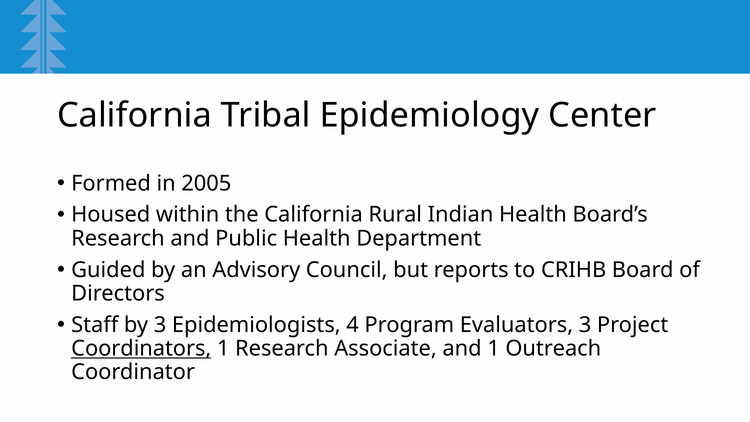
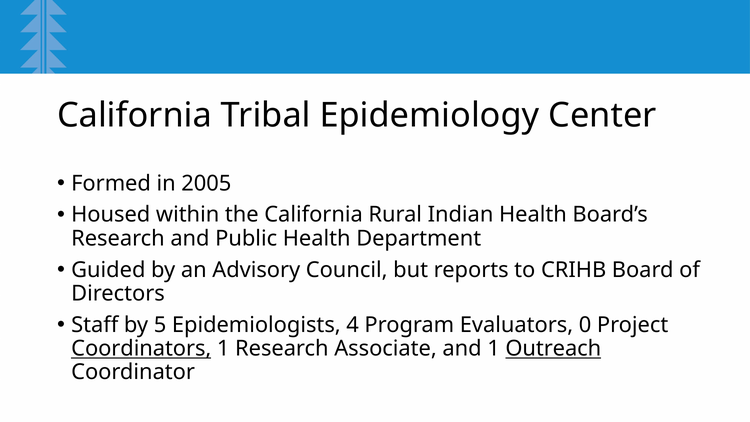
by 3: 3 -> 5
Evaluators 3: 3 -> 0
Outreach underline: none -> present
